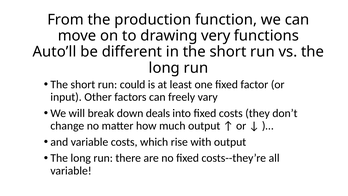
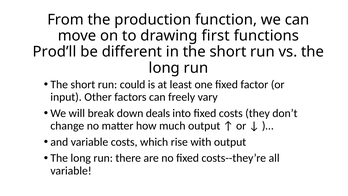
very: very -> first
Auto’ll: Auto’ll -> Prod’ll
